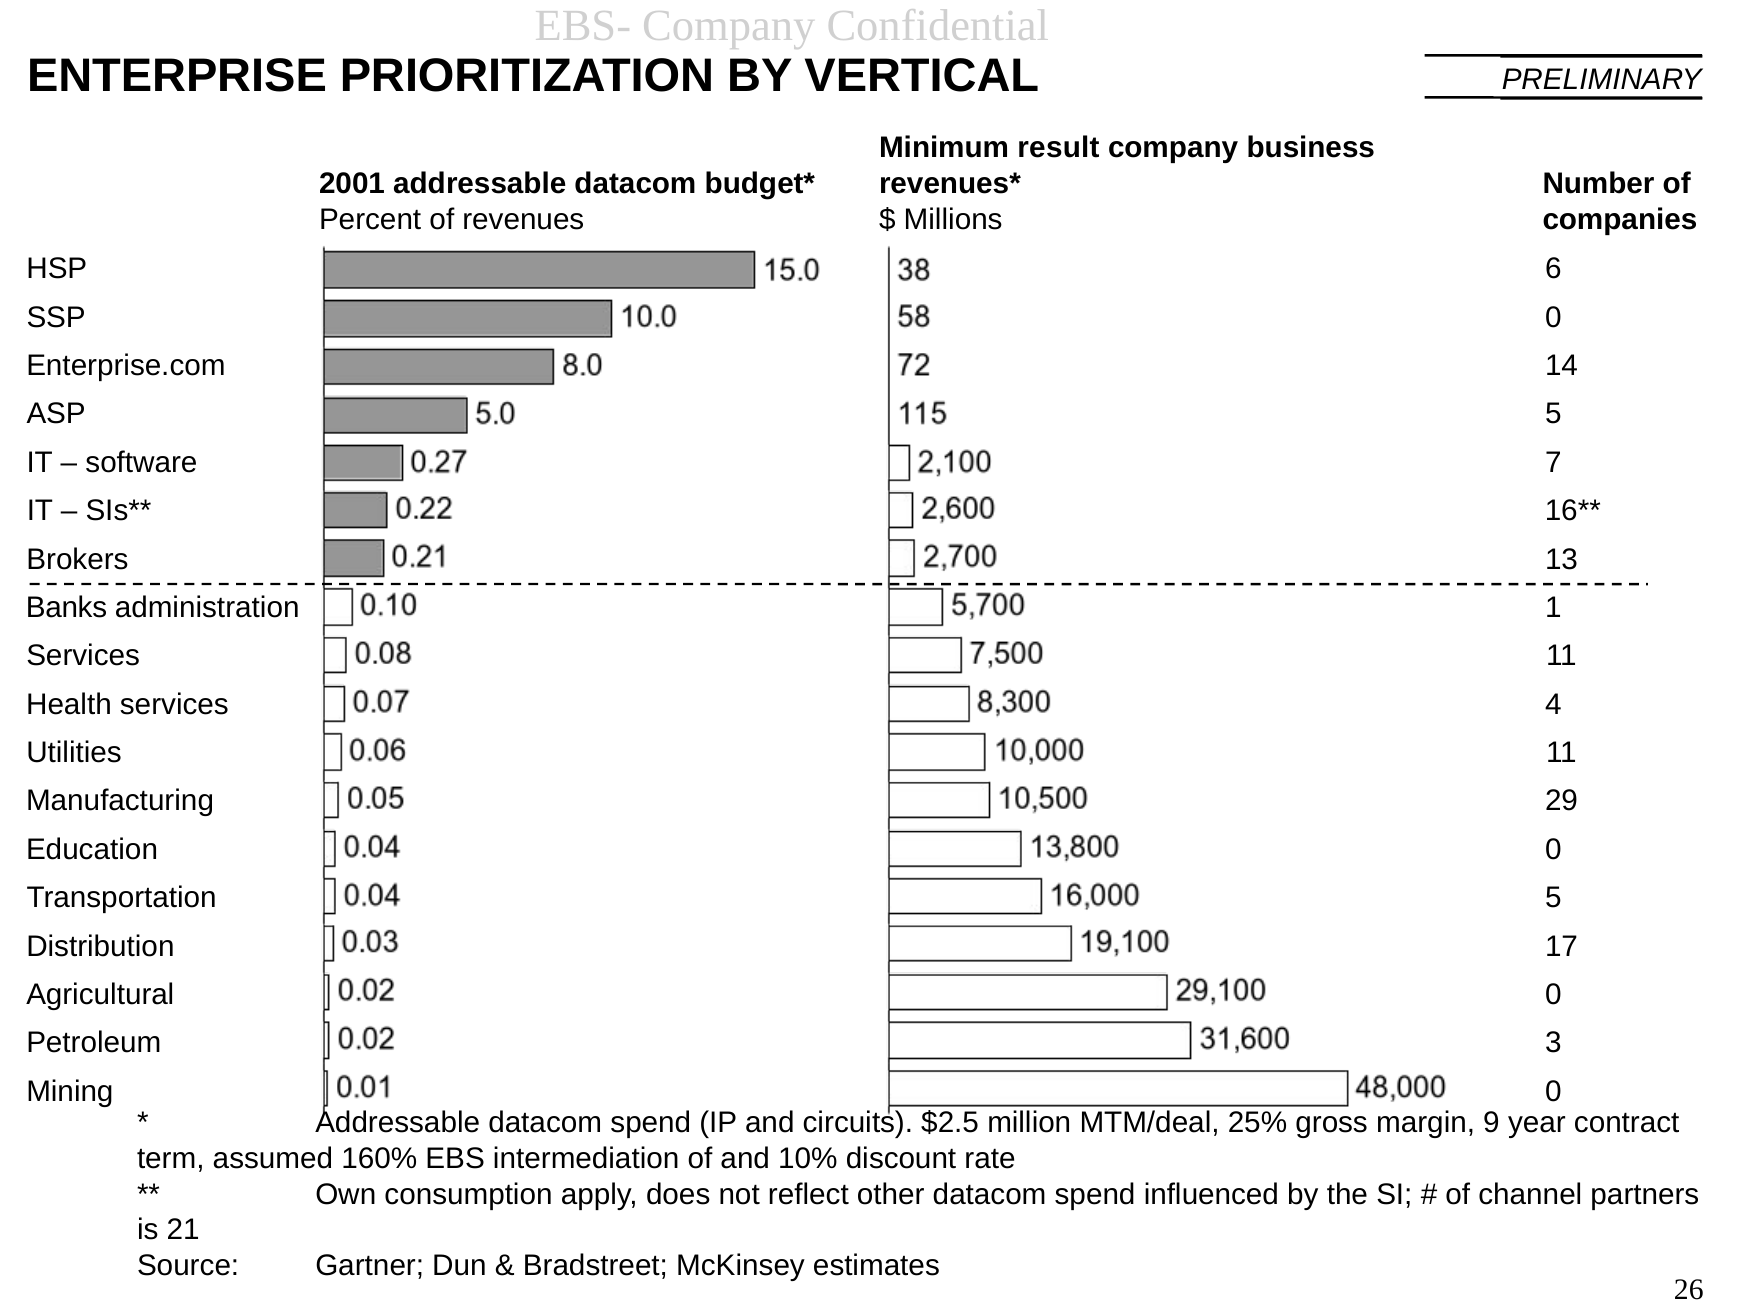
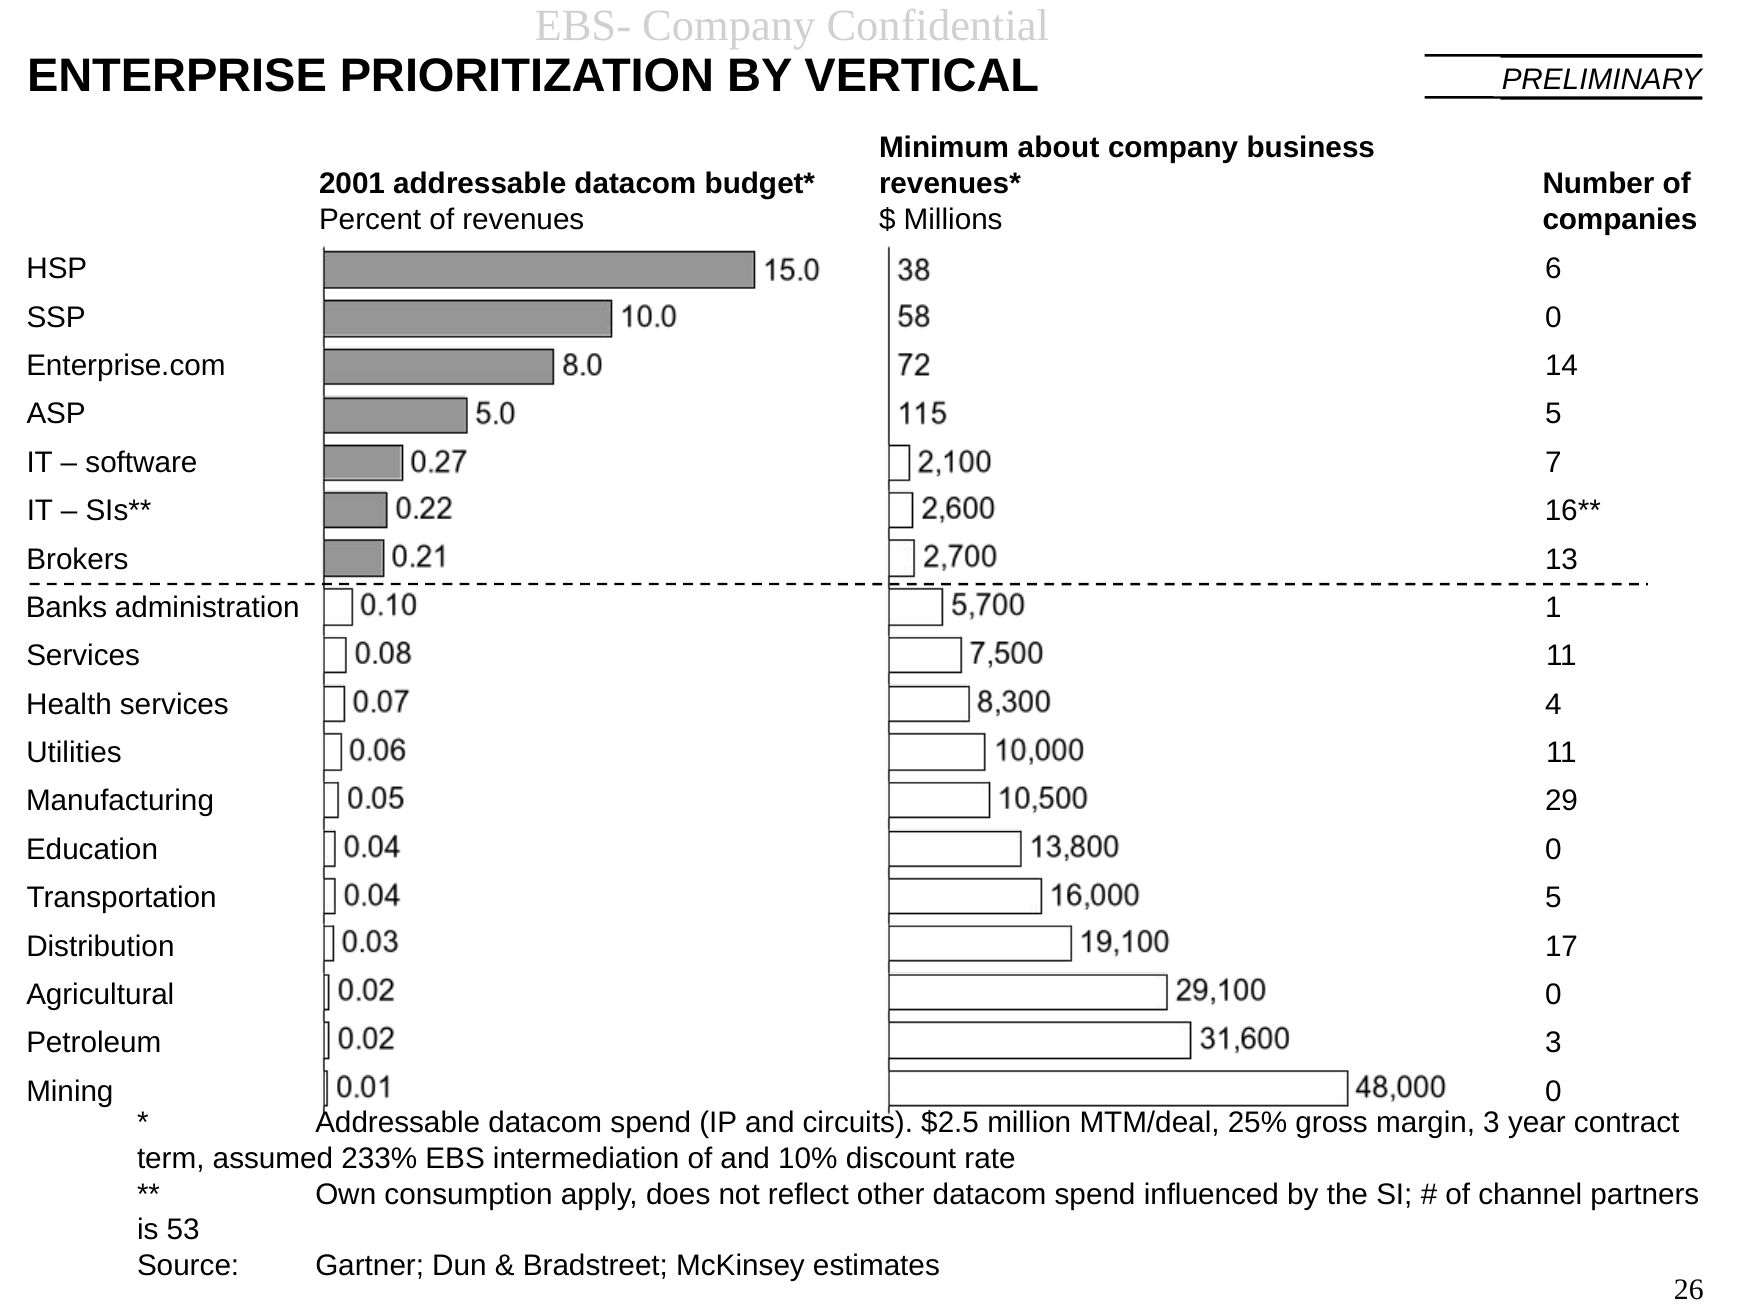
result: result -> about
9 at (1491, 1123): 9 -> 3
160%: 160% -> 233%
21: 21 -> 53
